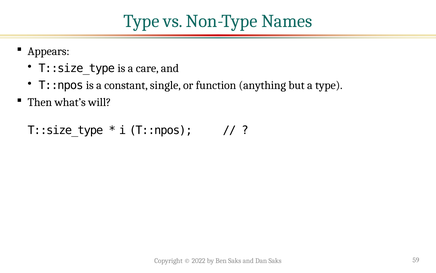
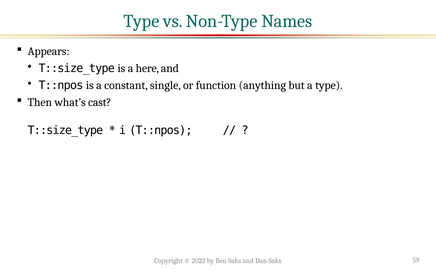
care: care -> here
will: will -> cast
